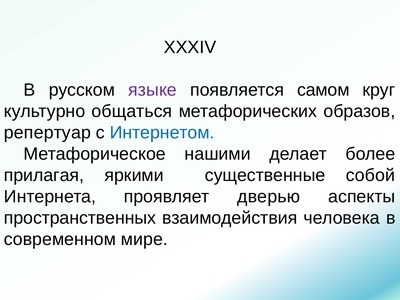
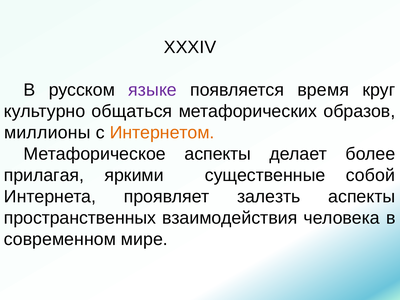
самом: самом -> время
репертуар: репертуар -> миллионы
Интернетом colour: blue -> orange
Метафорическое нашими: нашими -> аспекты
дверью: дверью -> залезть
